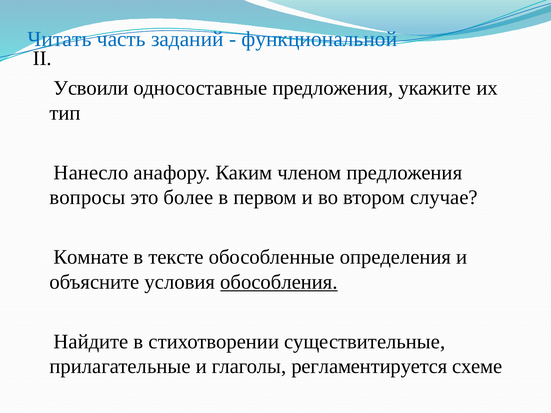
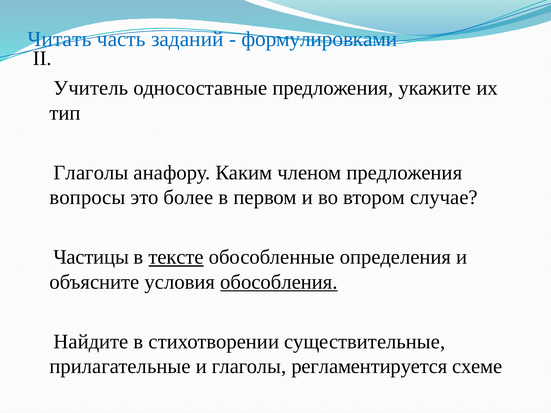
функциональной: функциональной -> формулировками
Усвоили: Усвоили -> Учитель
Нанесло at (91, 173): Нанесло -> Глаголы
Комнате: Комнате -> Частицы
тексте underline: none -> present
